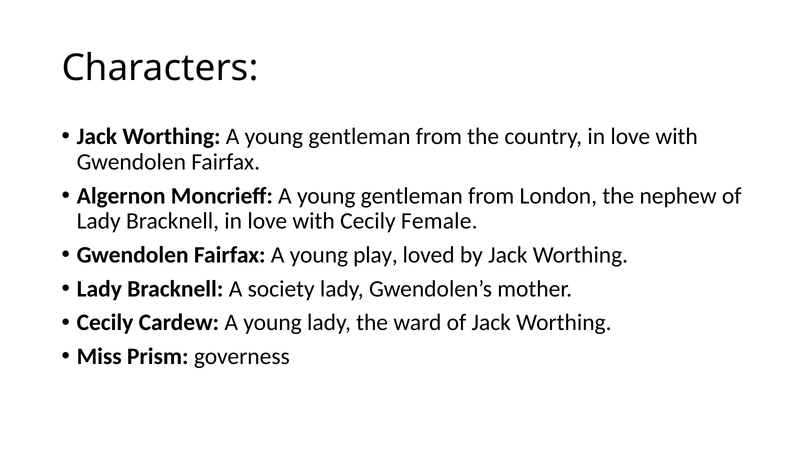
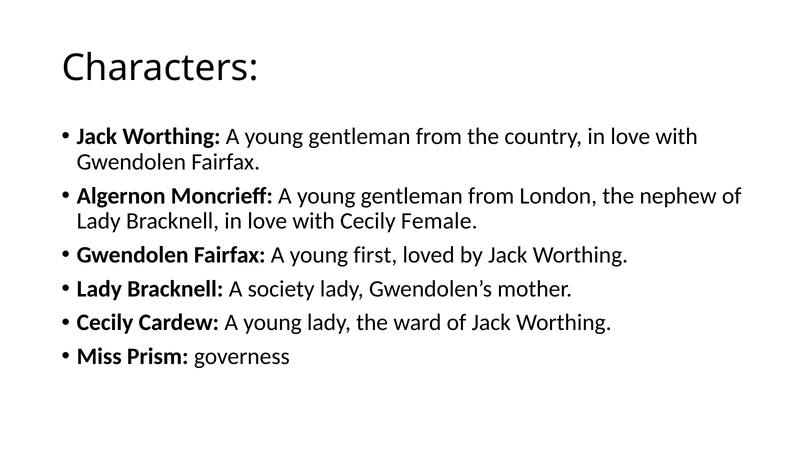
play: play -> first
